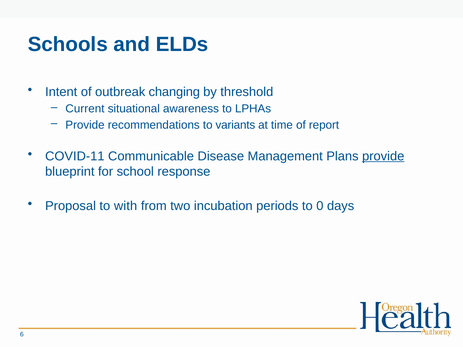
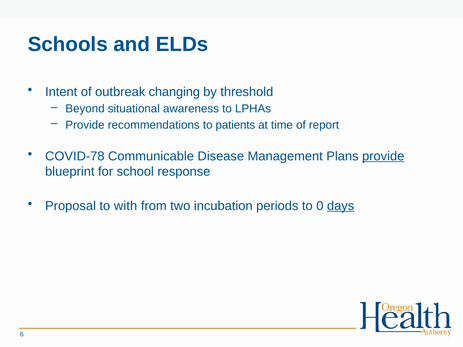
Current: Current -> Beyond
variants: variants -> patients
COVID-11: COVID-11 -> COVID-78
days underline: none -> present
